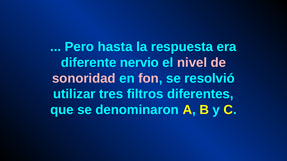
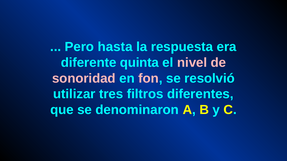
nervio: nervio -> quinta
